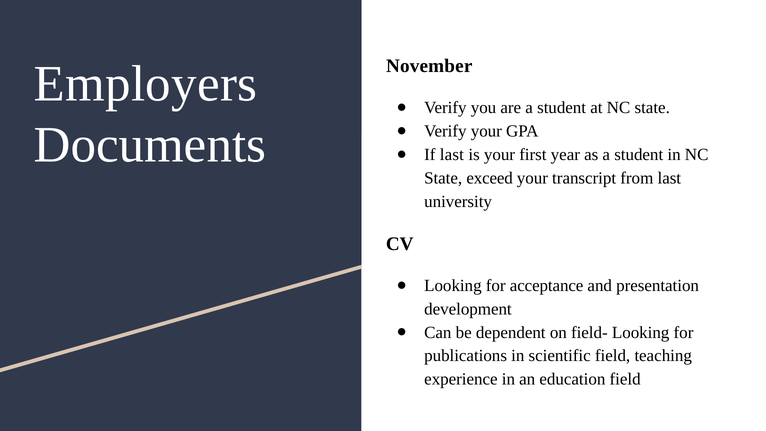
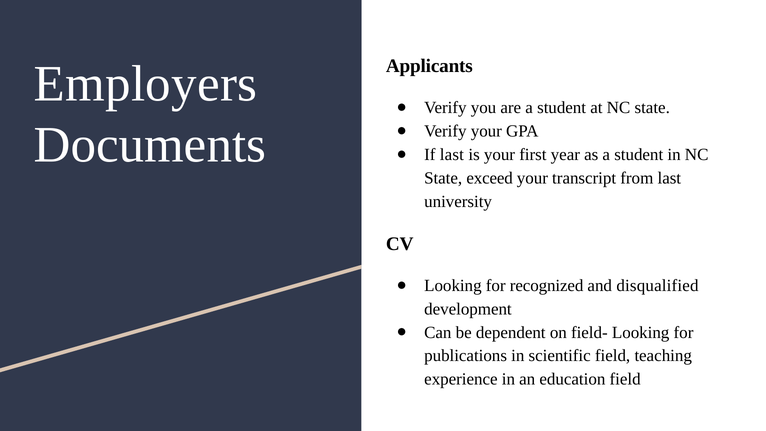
November: November -> Applicants
acceptance: acceptance -> recognized
presentation: presentation -> disqualified
